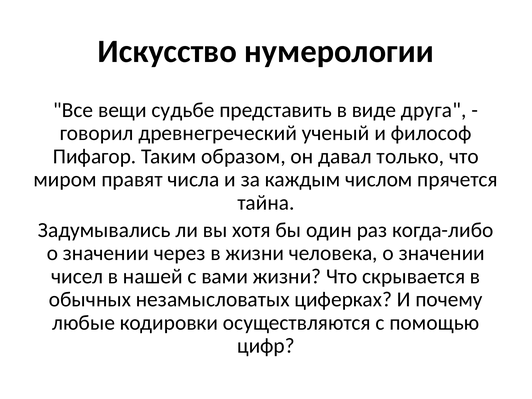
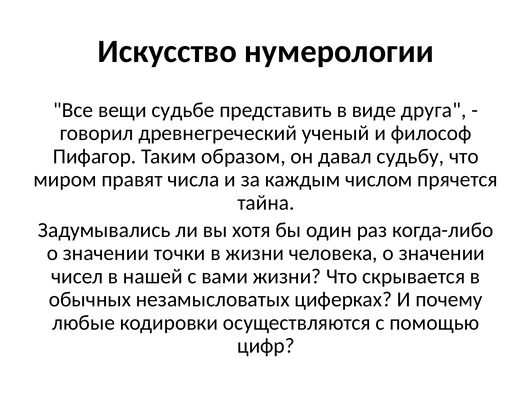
только: только -> судьбу
через: через -> точки
